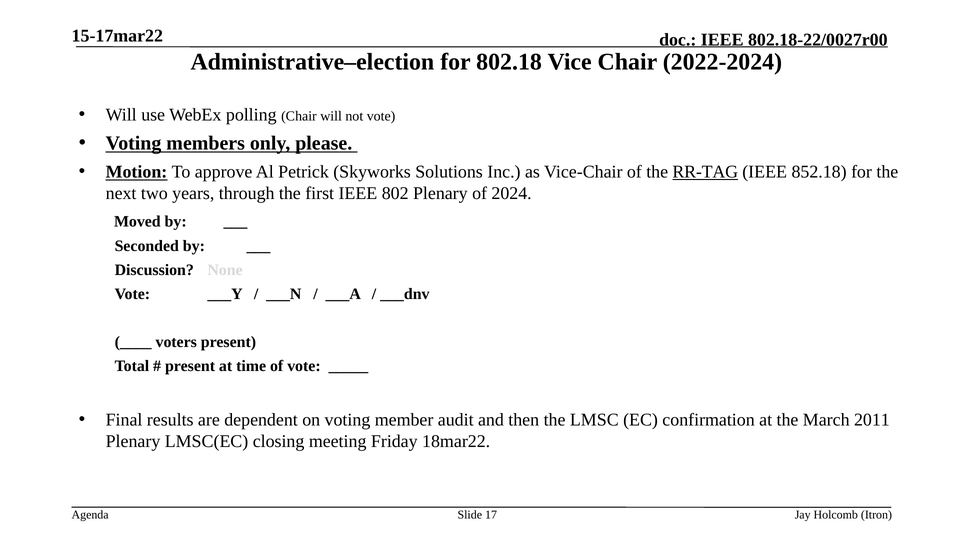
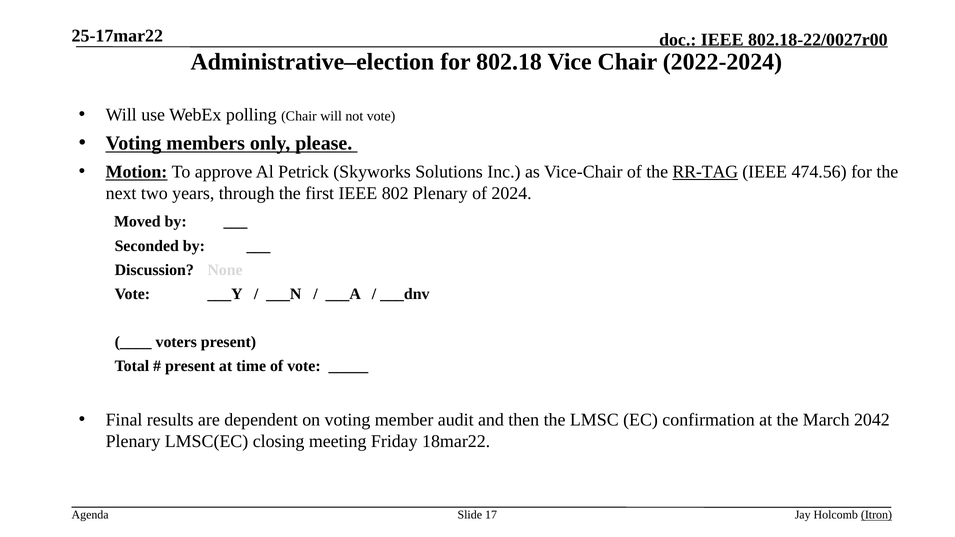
15-17mar22: 15-17mar22 -> 25-17mar22
852.18: 852.18 -> 474.56
2011: 2011 -> 2042
Itron underline: none -> present
